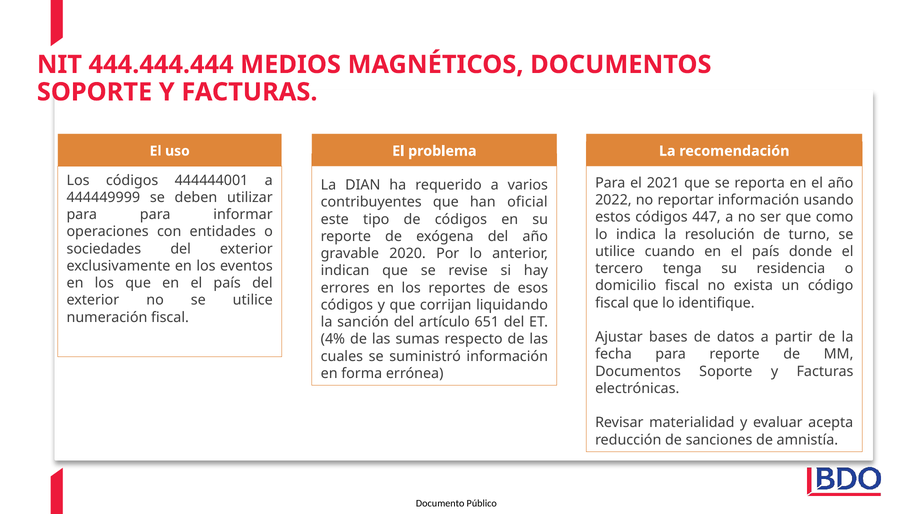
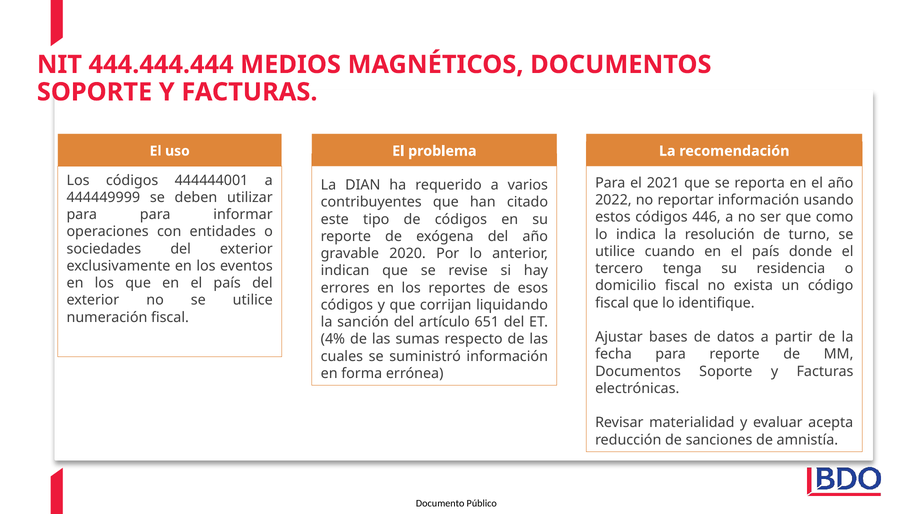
oficial: oficial -> citado
447: 447 -> 446
